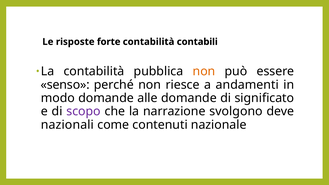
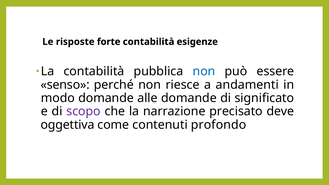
contabili: contabili -> esigenze
non at (204, 71) colour: orange -> blue
svolgono: svolgono -> precisato
nazionali: nazionali -> oggettiva
nazionale: nazionale -> profondo
